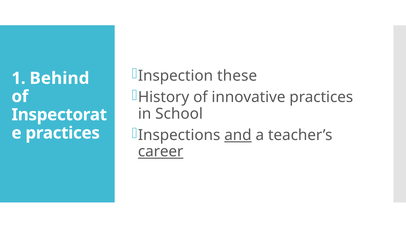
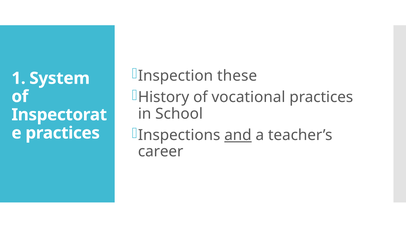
Behind: Behind -> System
innovative: innovative -> vocational
career underline: present -> none
